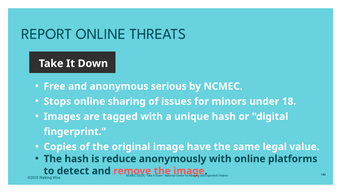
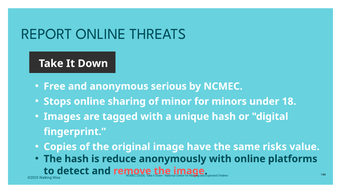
issues: issues -> minor
legal: legal -> risks
